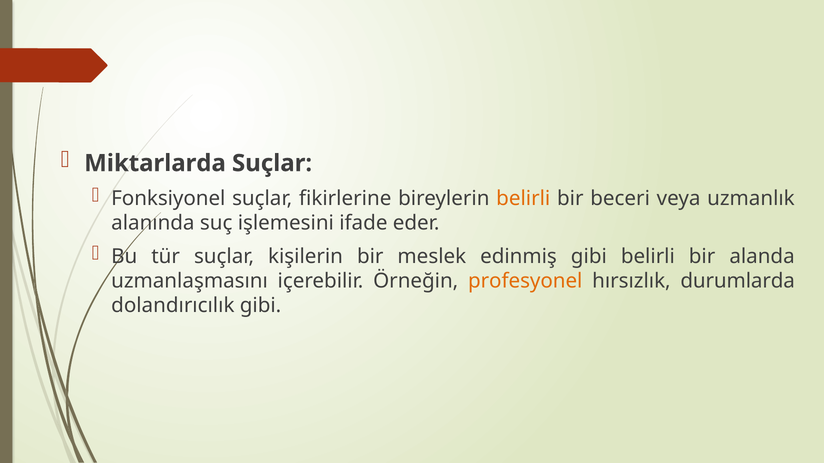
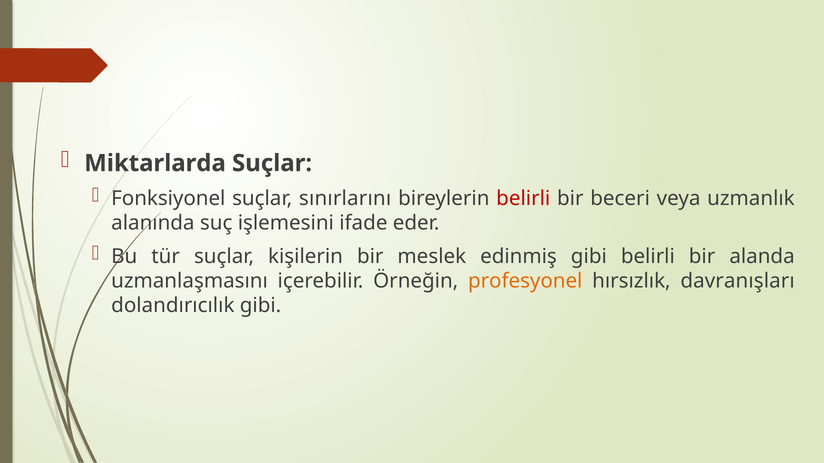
fikirlerine: fikirlerine -> sınırlarını
belirli at (523, 199) colour: orange -> red
durumlarda: durumlarda -> davranışları
